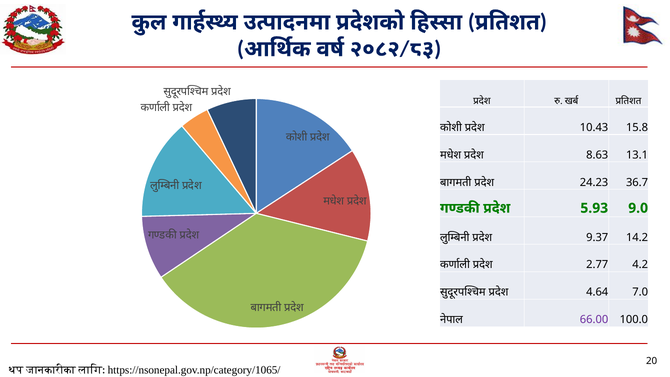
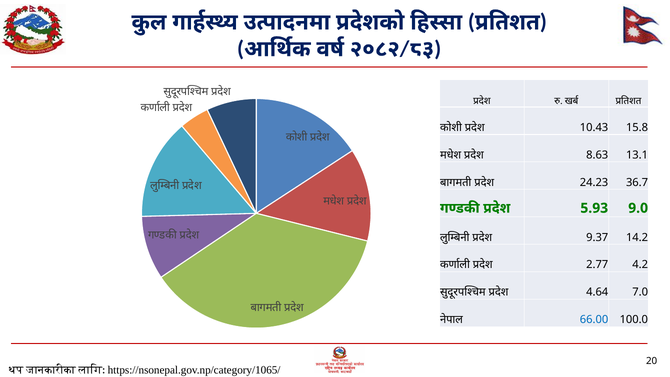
66.00 colour: purple -> blue
